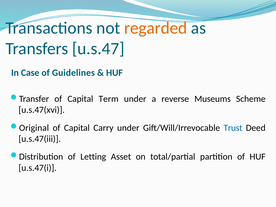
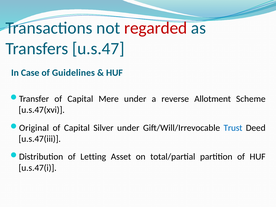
regarded colour: orange -> red
Term: Term -> Mere
Museums: Museums -> Allotment
Carry: Carry -> Silver
